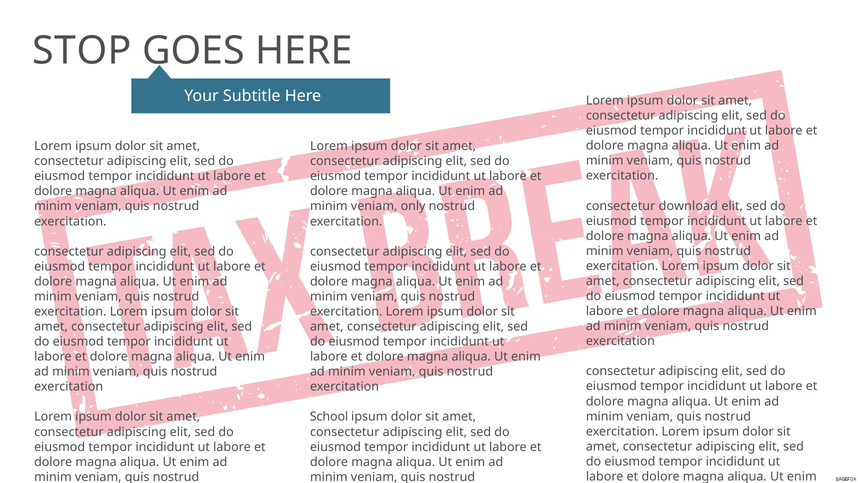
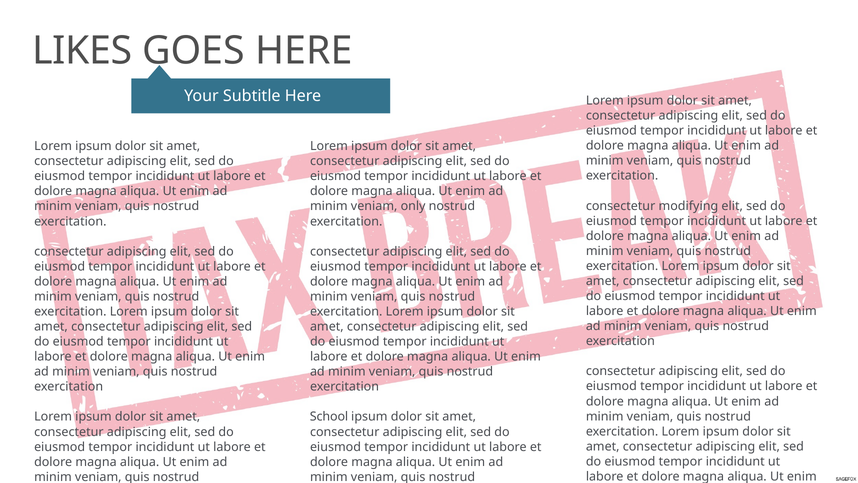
STOP: STOP -> LIKES
download: download -> modifying
